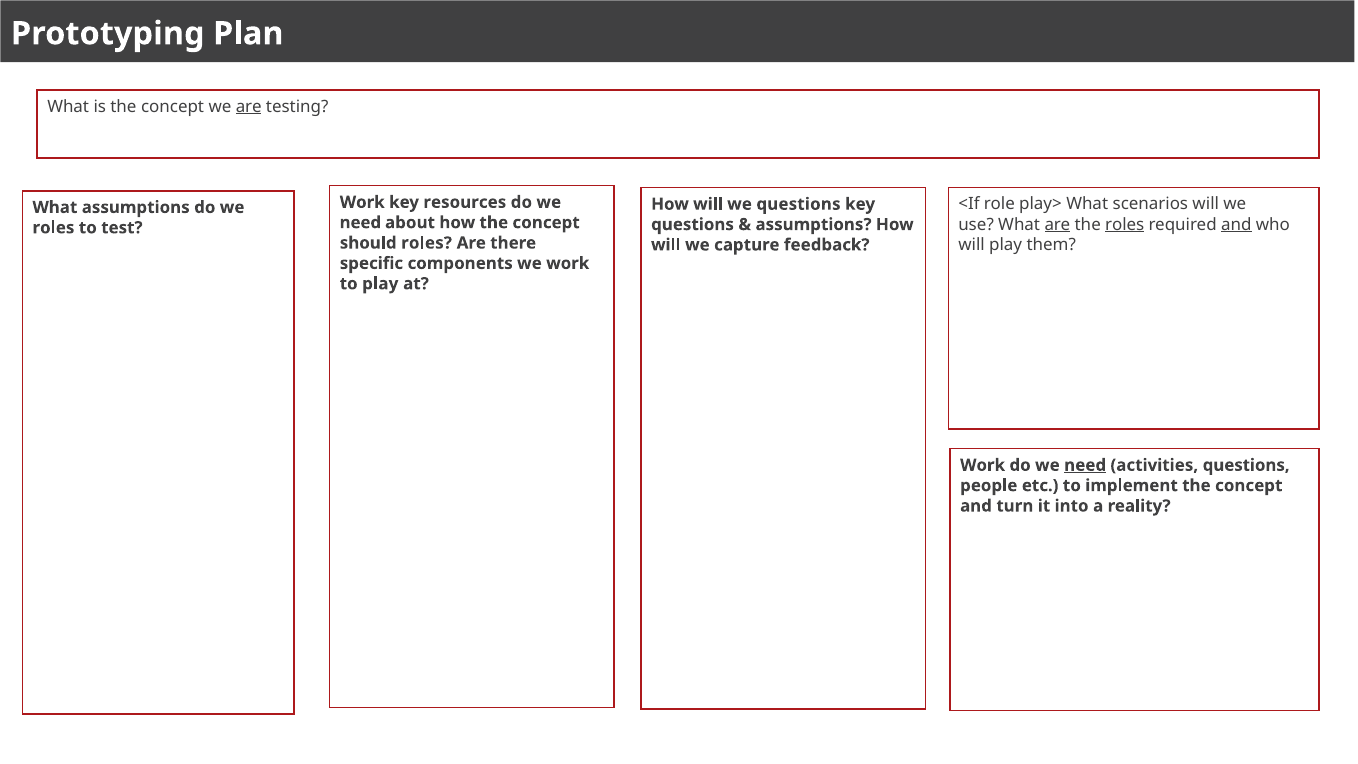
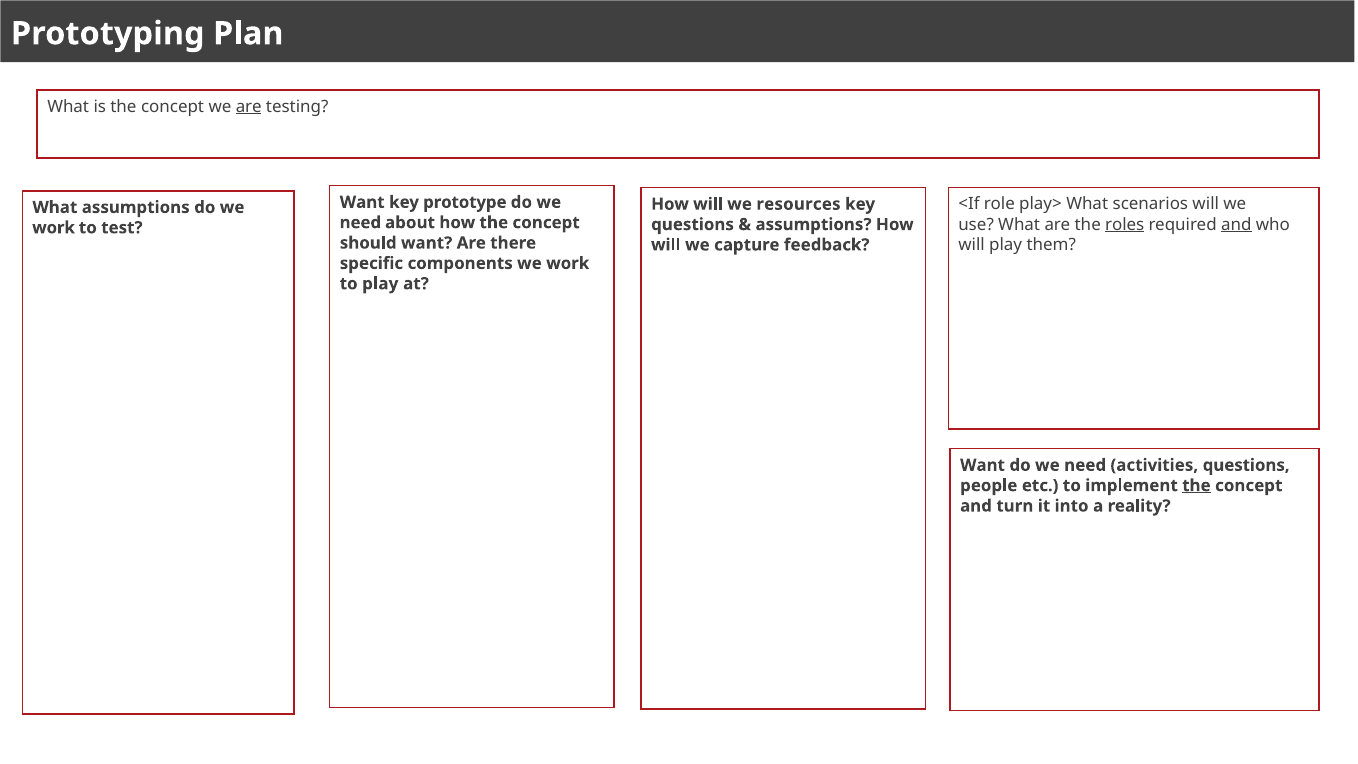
Work at (362, 202): Work -> Want
resources: resources -> prototype
we questions: questions -> resources
are at (1057, 224) underline: present -> none
roles at (53, 228): roles -> work
should roles: roles -> want
Work at (983, 465): Work -> Want
need at (1085, 465) underline: present -> none
the at (1196, 485) underline: none -> present
